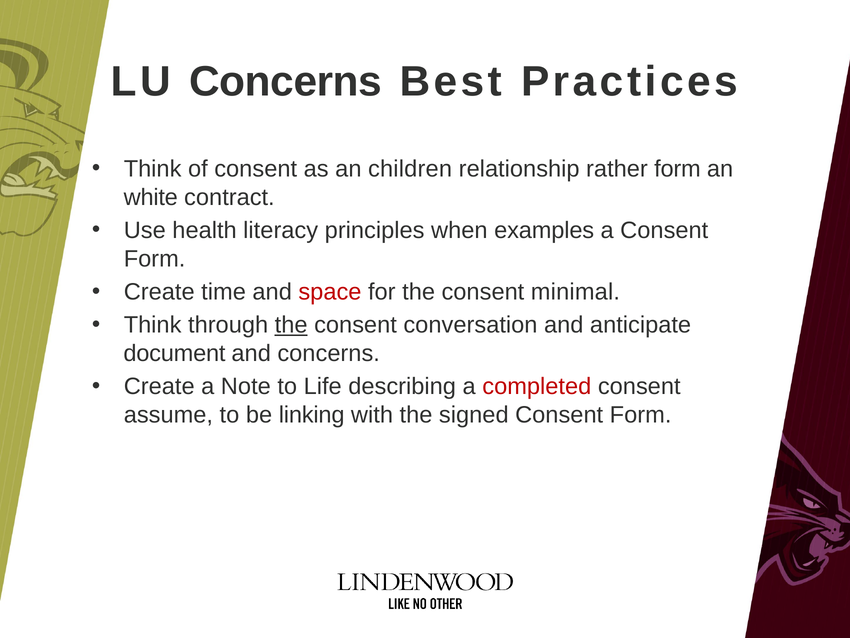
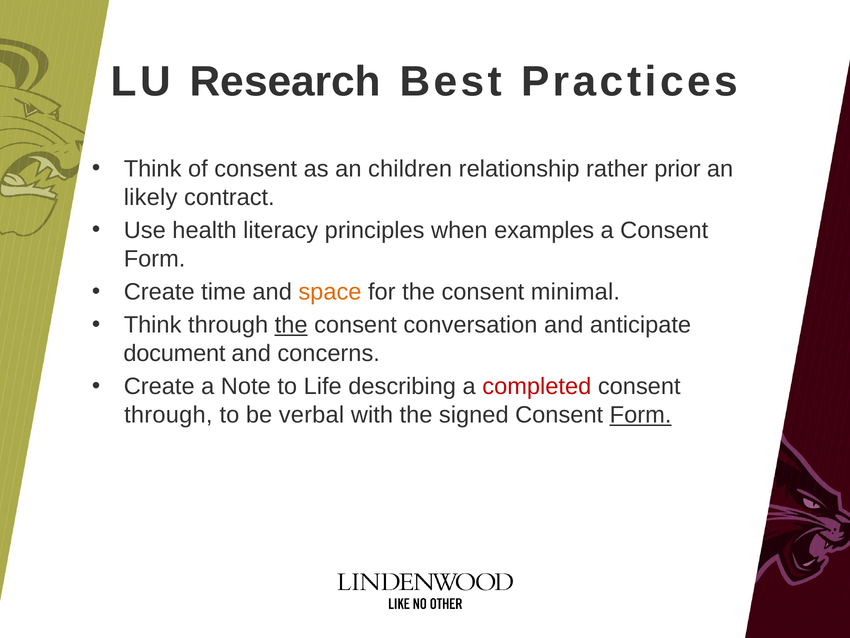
LU Concerns: Concerns -> Research
rather form: form -> prior
white: white -> likely
space colour: red -> orange
assume at (168, 415): assume -> through
linking: linking -> verbal
Form at (641, 415) underline: none -> present
